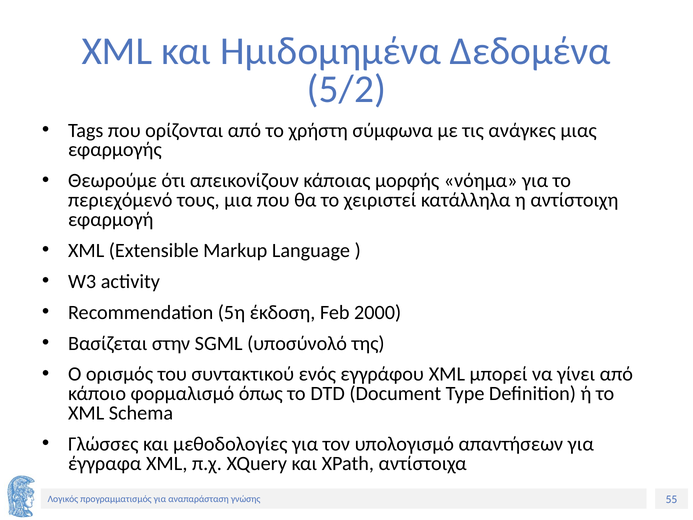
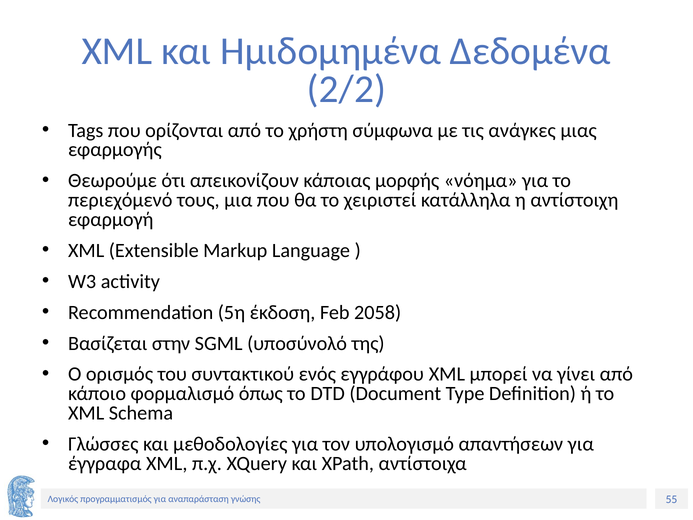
5/2: 5/2 -> 2/2
2000: 2000 -> 2058
